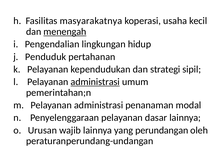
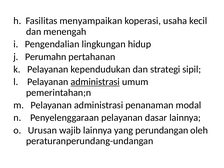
masyarakatnya: masyarakatnya -> menyampaikan
menengah underline: present -> none
Penduduk: Penduduk -> Perumahn
